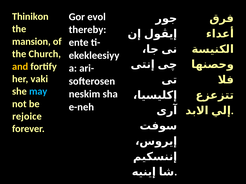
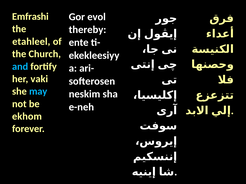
Thinikon: Thinikon -> Emfrashi
mansion: mansion -> etahleel
and colour: yellow -> light blue
rejoice: rejoice -> ekhom
